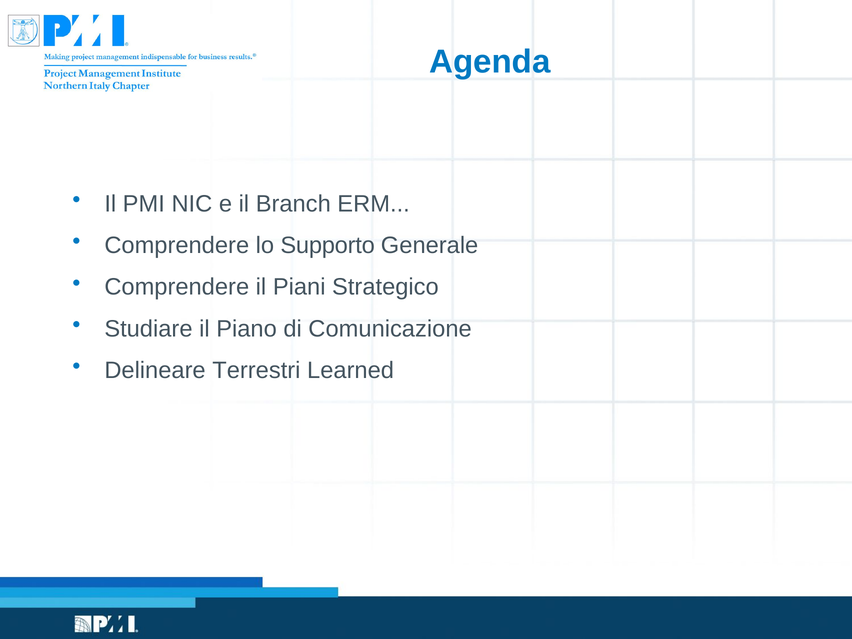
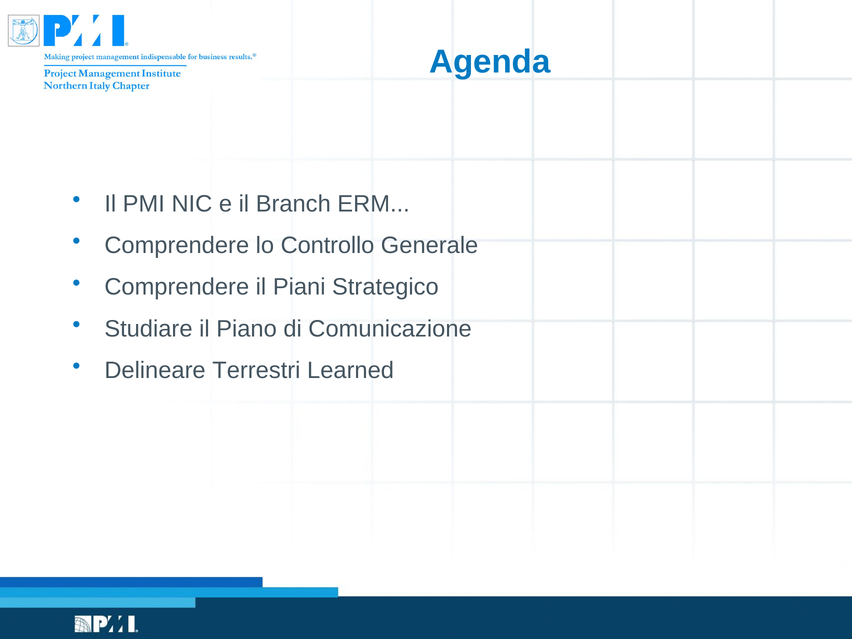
Supporto: Supporto -> Controllo
